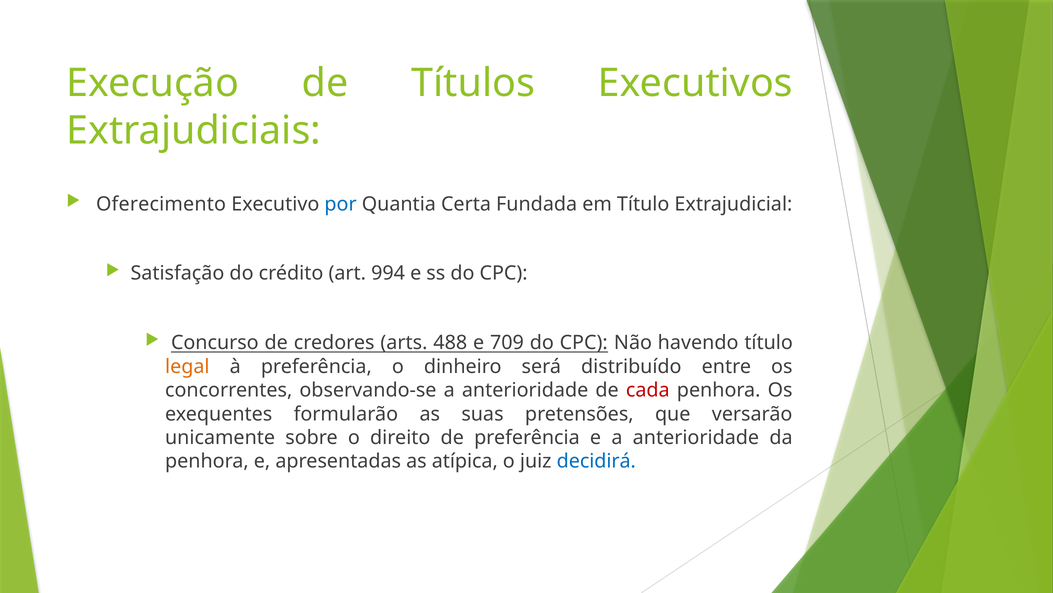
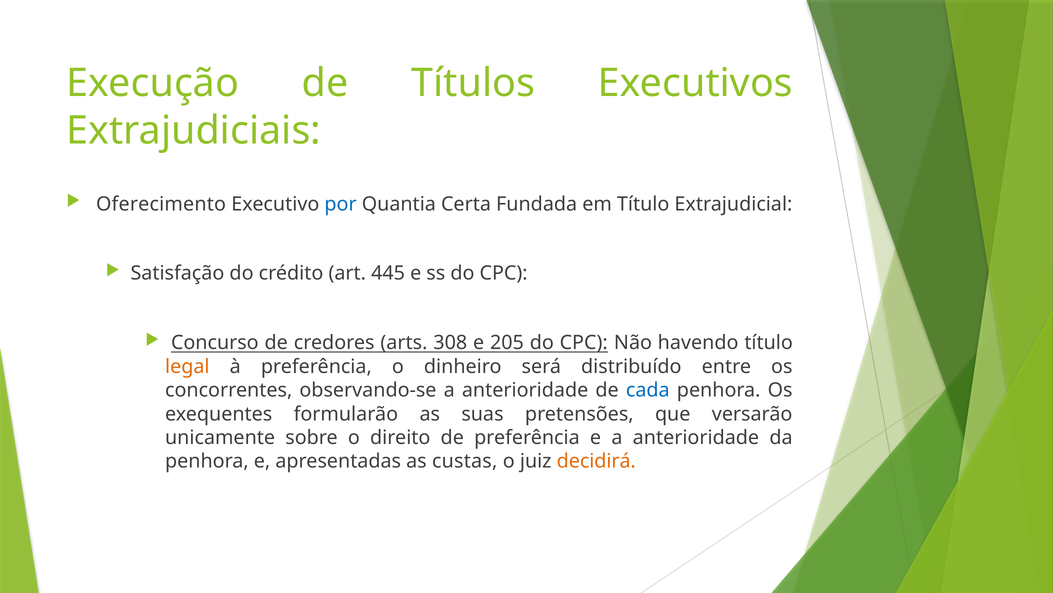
994: 994 -> 445
488: 488 -> 308
709: 709 -> 205
cada colour: red -> blue
atípica: atípica -> custas
decidirá colour: blue -> orange
